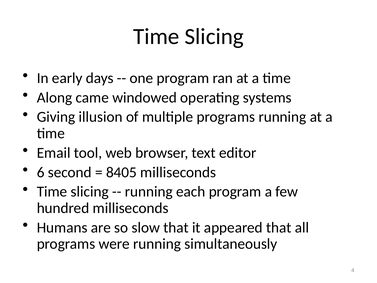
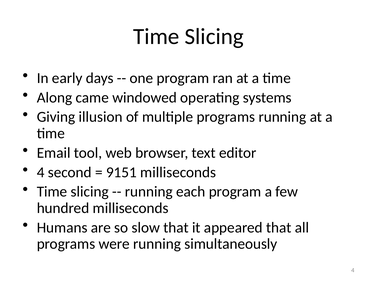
6 at (41, 172): 6 -> 4
8405: 8405 -> 9151
